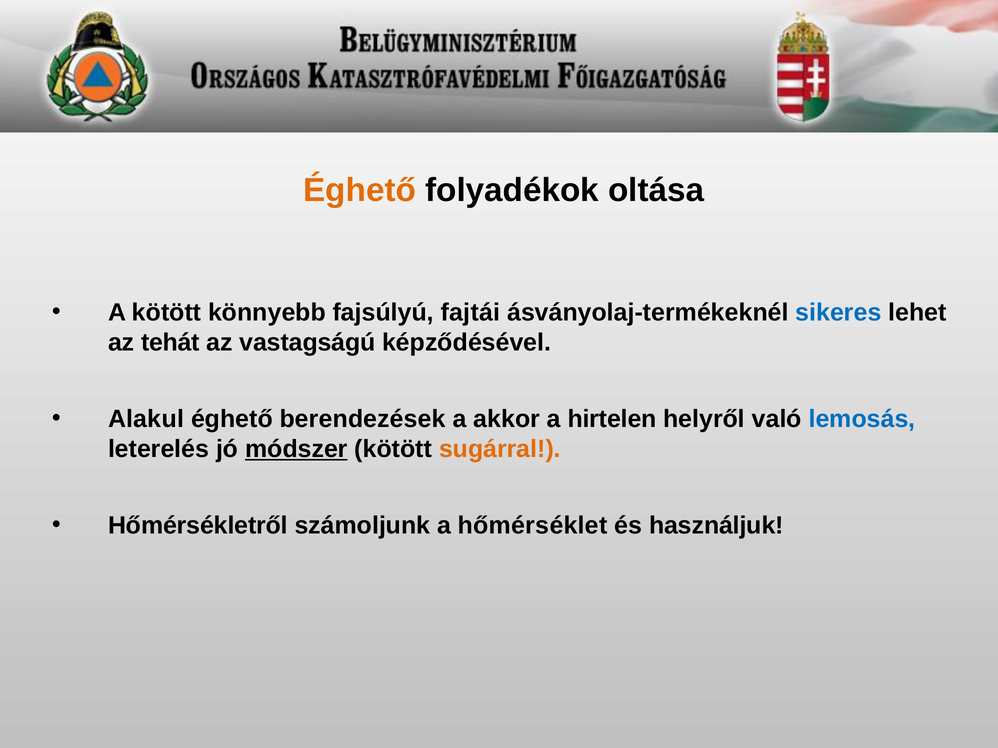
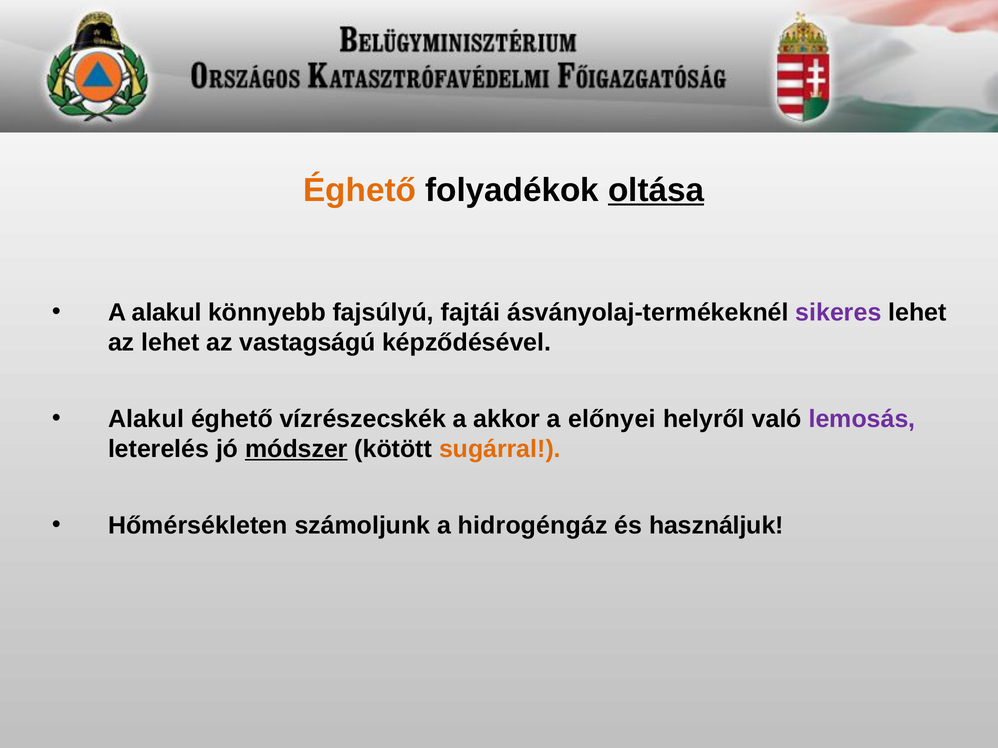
oltása underline: none -> present
A kötött: kötött -> alakul
sikeres colour: blue -> purple
az tehát: tehát -> lehet
berendezések: berendezések -> vízrészecskék
hirtelen: hirtelen -> előnyei
lemosás colour: blue -> purple
Hőmérsékletről: Hőmérsékletről -> Hőmérsékleten
hőmérséklet: hőmérséklet -> hidrogéngáz
